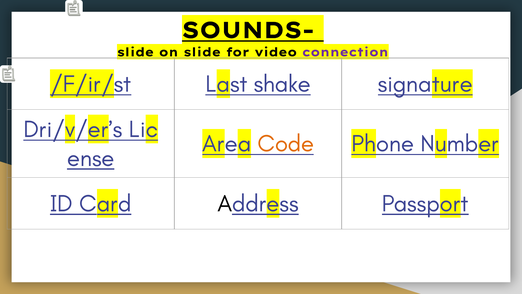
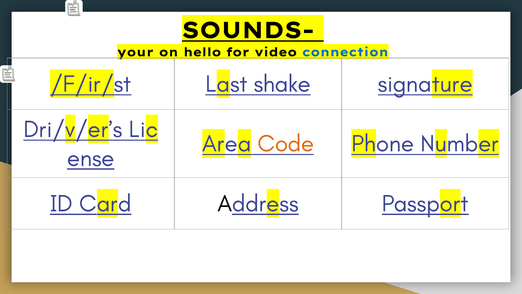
slide at (135, 52): slide -> your
on slide: slide -> hello
connection colour: purple -> blue
